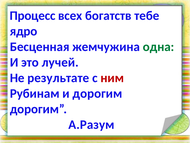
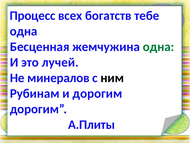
ядро at (24, 31): ядро -> одна
результате: результате -> минералов
ним colour: red -> black
А.Разум: А.Разум -> А.Плиты
